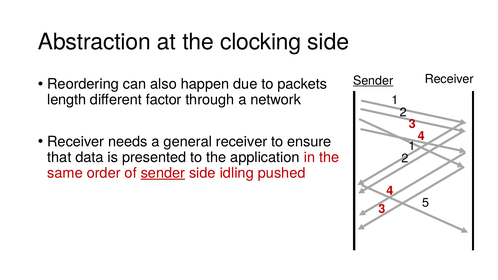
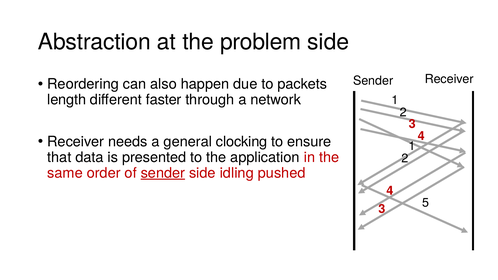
clocking: clocking -> problem
Sender at (373, 81) underline: present -> none
factor: factor -> faster
general receiver: receiver -> clocking
